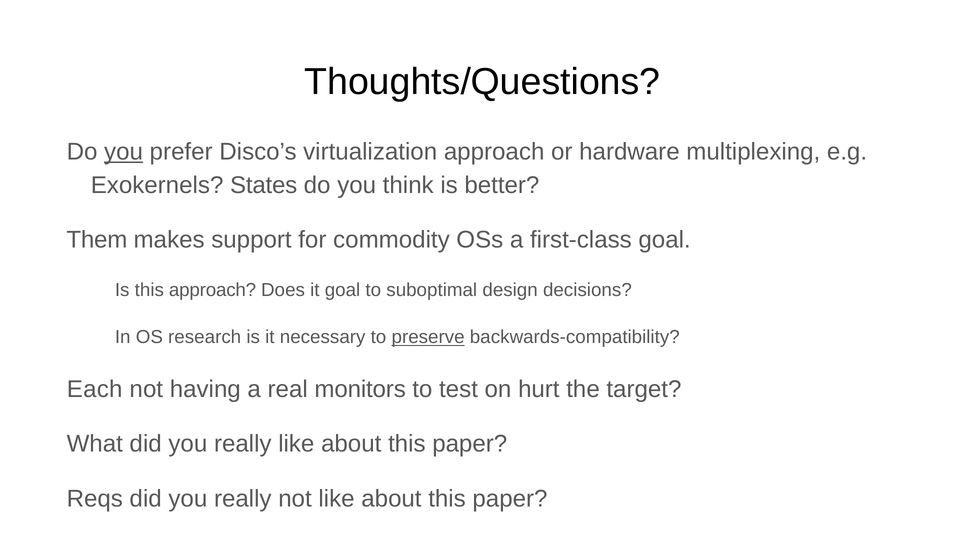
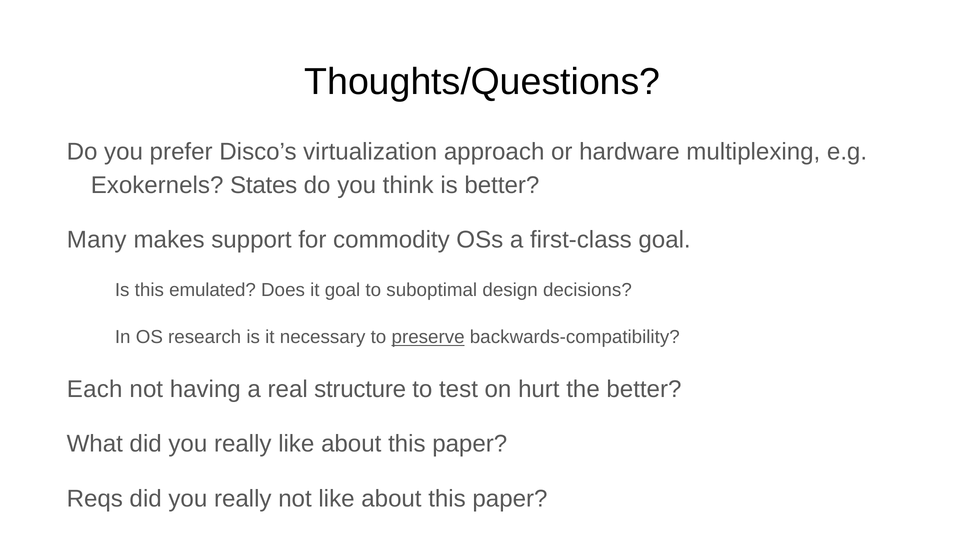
you at (124, 152) underline: present -> none
Them: Them -> Many
this approach: approach -> emulated
monitors: monitors -> structure
the target: target -> better
